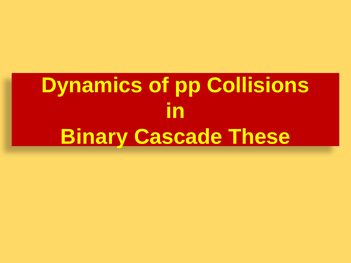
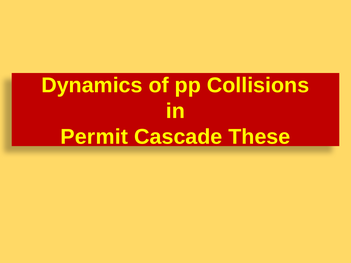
Binary: Binary -> Permit
